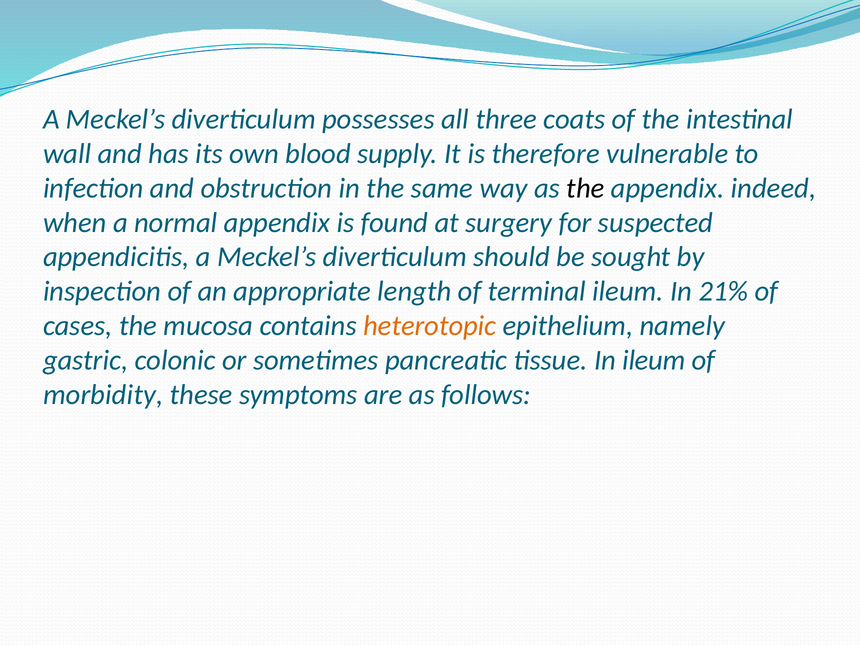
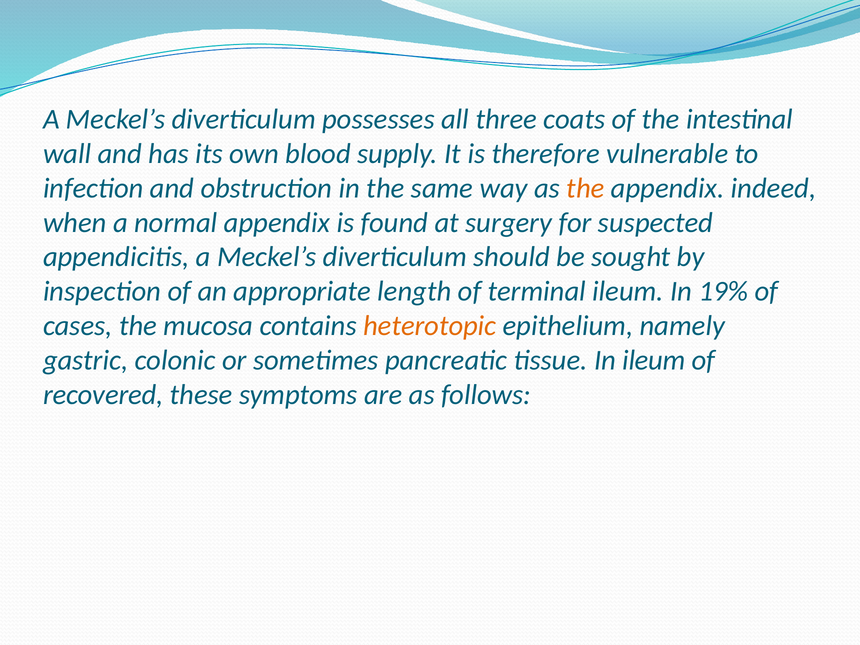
the at (585, 188) colour: black -> orange
21%: 21% -> 19%
morbidity: morbidity -> recovered
